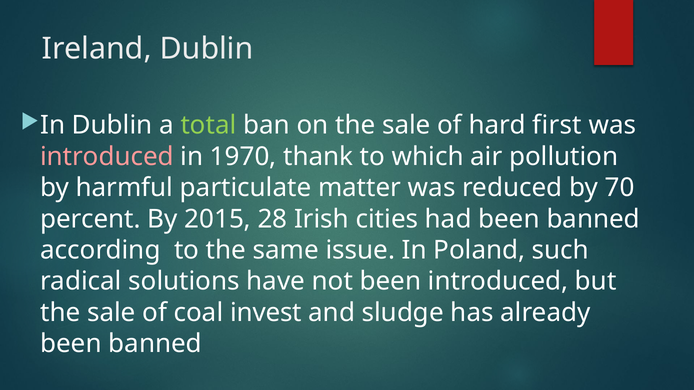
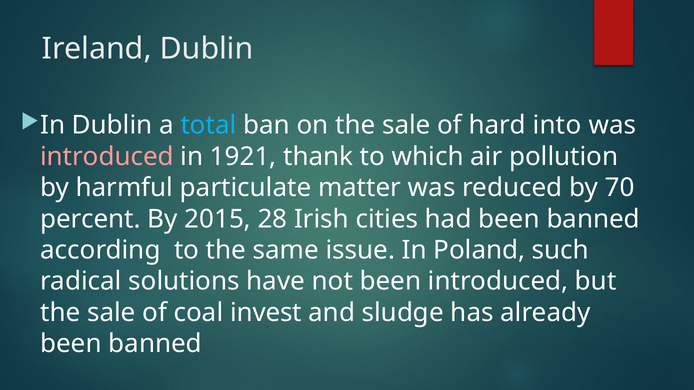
total colour: light green -> light blue
first: first -> into
1970: 1970 -> 1921
